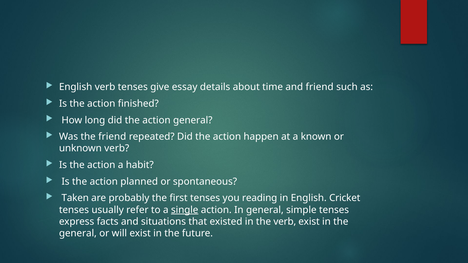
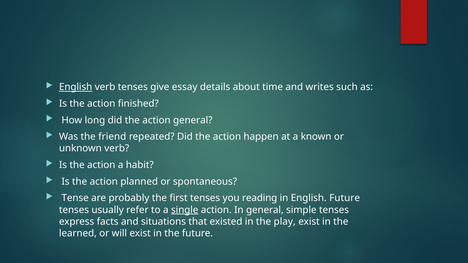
English at (76, 87) underline: none -> present
and friend: friend -> writes
Taken: Taken -> Tense
English Cricket: Cricket -> Future
the verb: verb -> play
general at (78, 233): general -> learned
